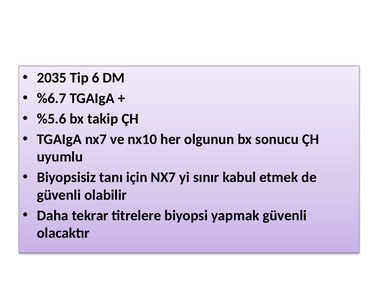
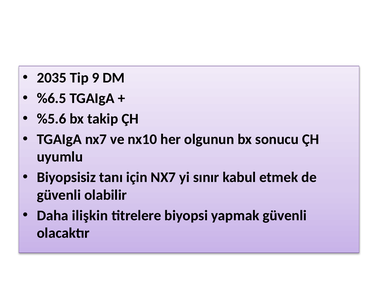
6: 6 -> 9
%6.7: %6.7 -> %6.5
tekrar: tekrar -> ilişkin
